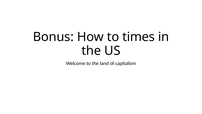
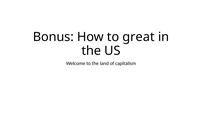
times: times -> great
